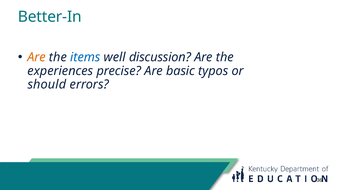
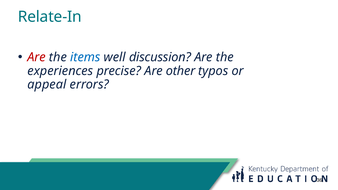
Better-In: Better-In -> Relate-In
Are at (37, 57) colour: orange -> red
basic: basic -> other
should: should -> appeal
